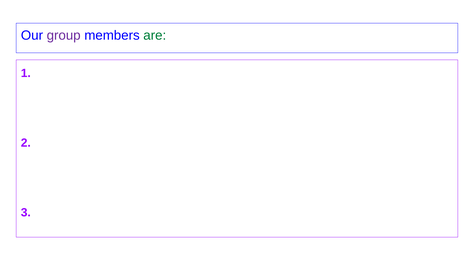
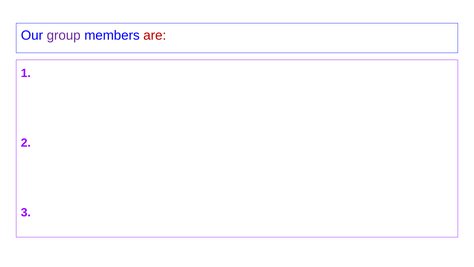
are colour: green -> red
